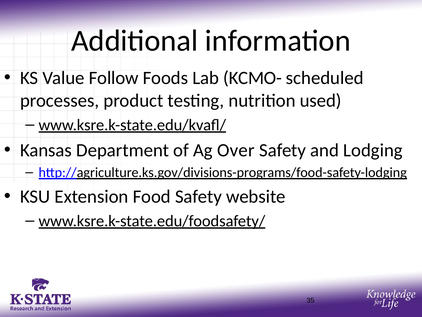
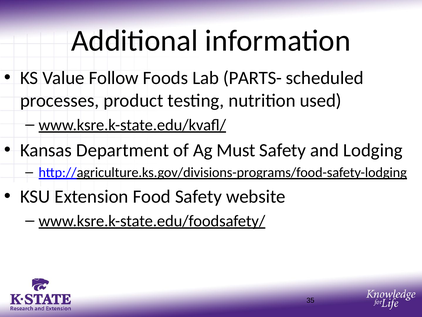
KCMO-: KCMO- -> PARTS-
Over: Over -> Must
